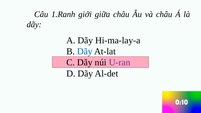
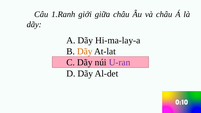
Dãy at (85, 51) colour: blue -> orange
